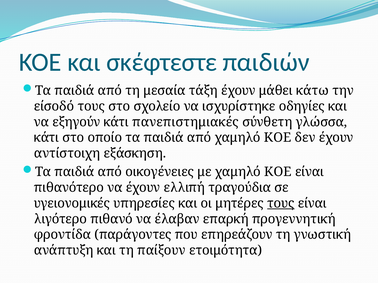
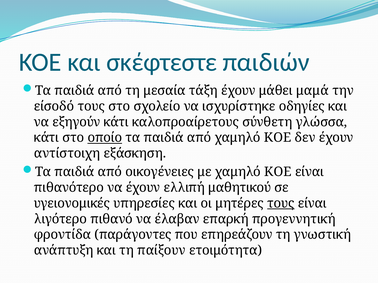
κάτω: κάτω -> μαμά
πανεπιστημιακές: πανεπιστημιακές -> καλοπροαίρετους
οποίο underline: none -> present
τραγούδια: τραγούδια -> μαθητικού
